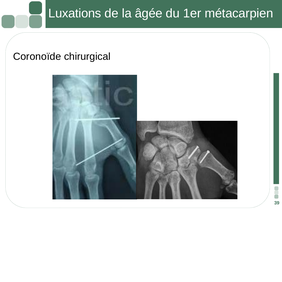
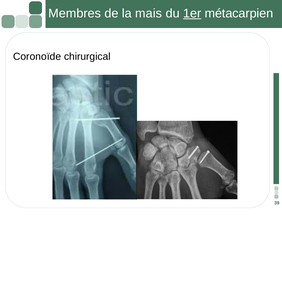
Luxations: Luxations -> Membres
âgée: âgée -> mais
1er underline: none -> present
